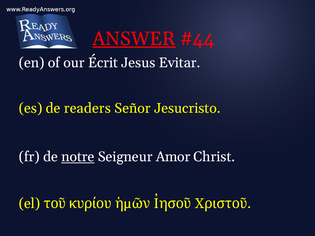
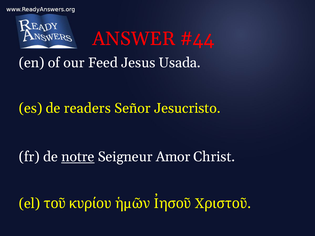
ANSWER underline: present -> none
Écrit: Écrit -> Feed
Evitar: Evitar -> Usada
